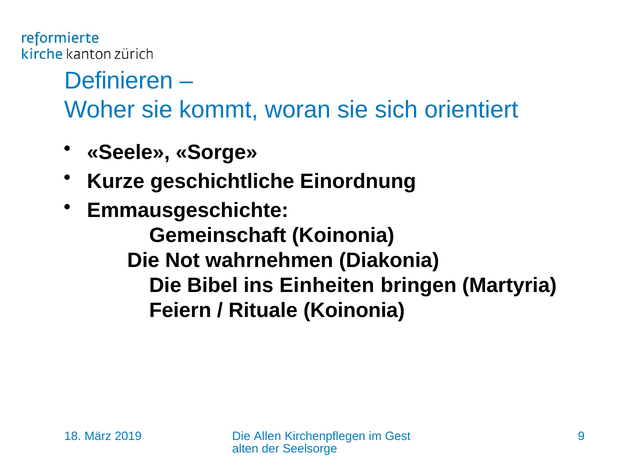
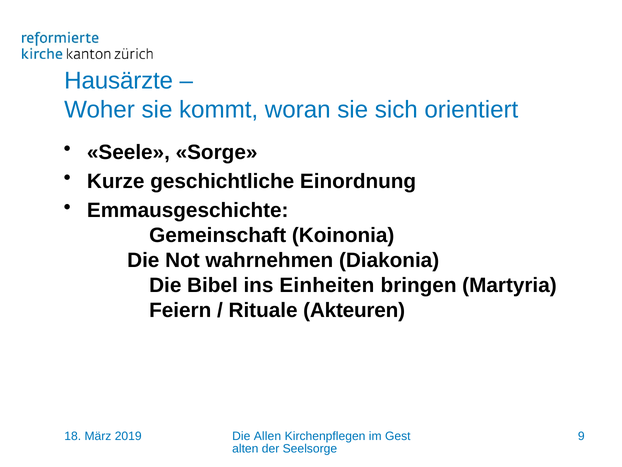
Definieren: Definieren -> Hausärzte
Rituale Koinonia: Koinonia -> Akteuren
